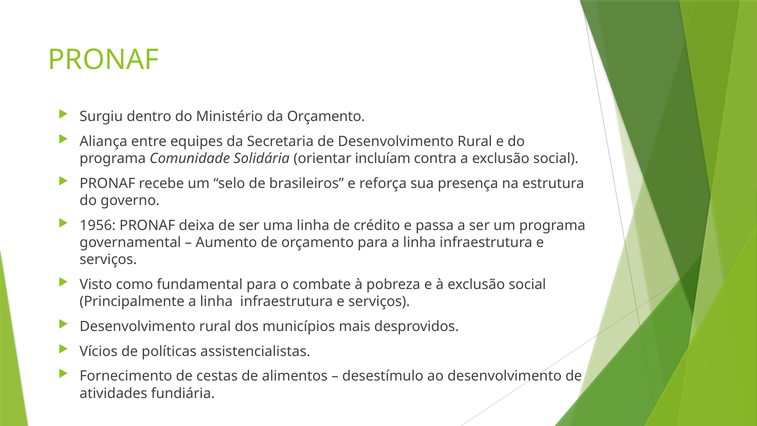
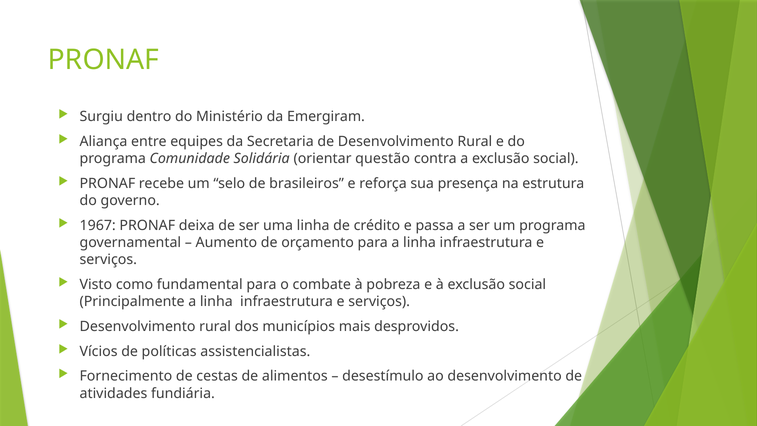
da Orçamento: Orçamento -> Emergiram
incluíam: incluíam -> questão
1956: 1956 -> 1967
